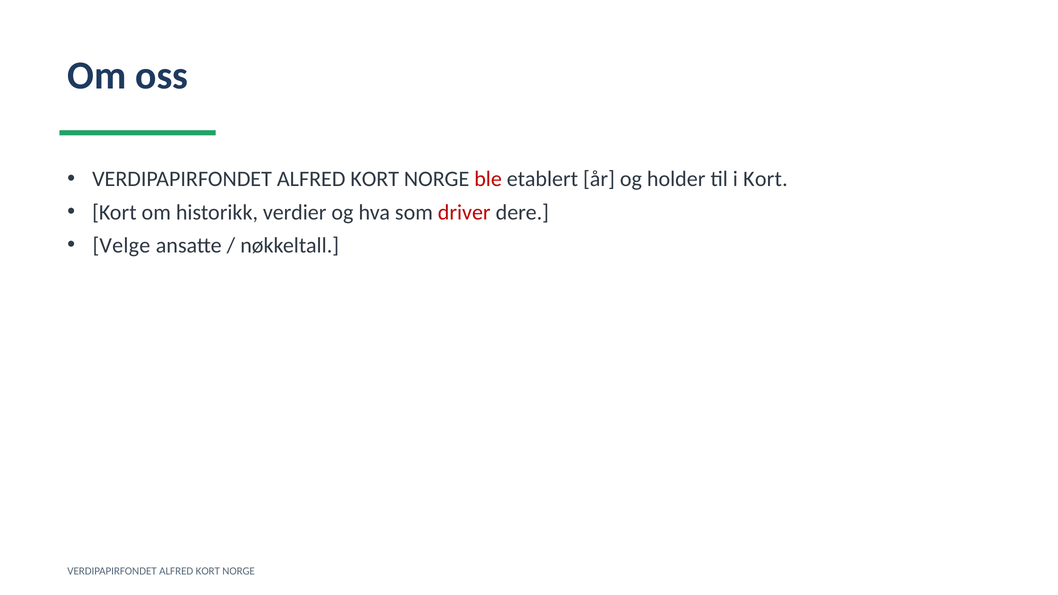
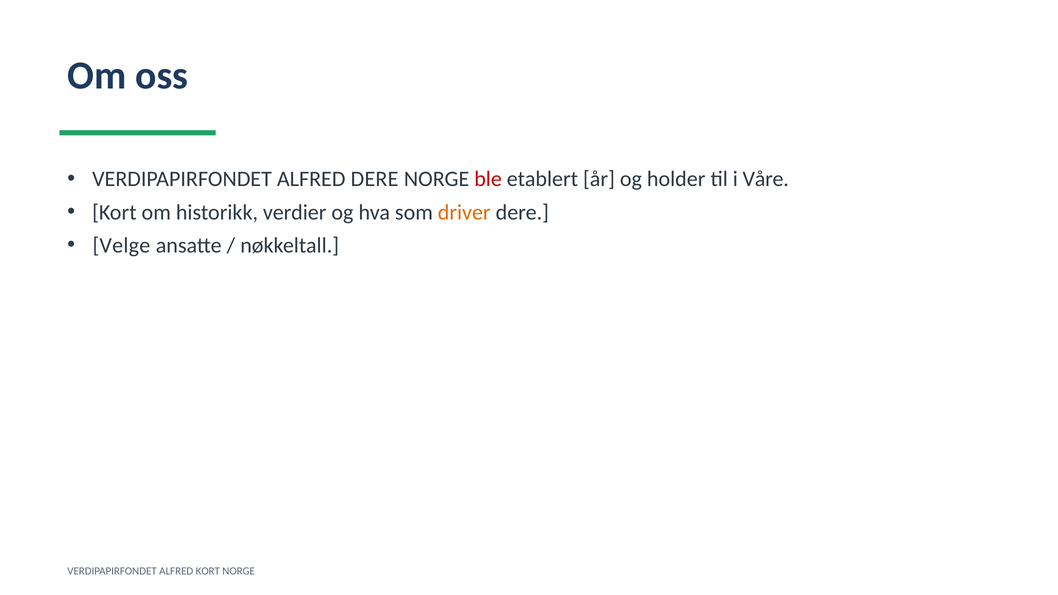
KORT at (375, 179): KORT -> DERE
i Kort: Kort -> Våre
driver colour: red -> orange
